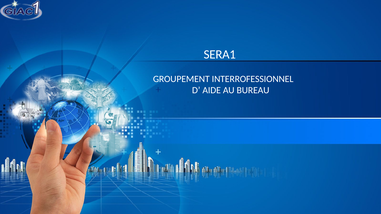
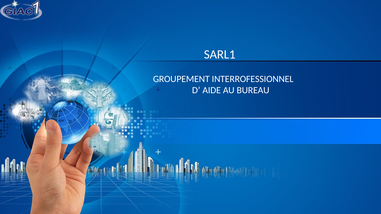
SERA1: SERA1 -> SARL1
